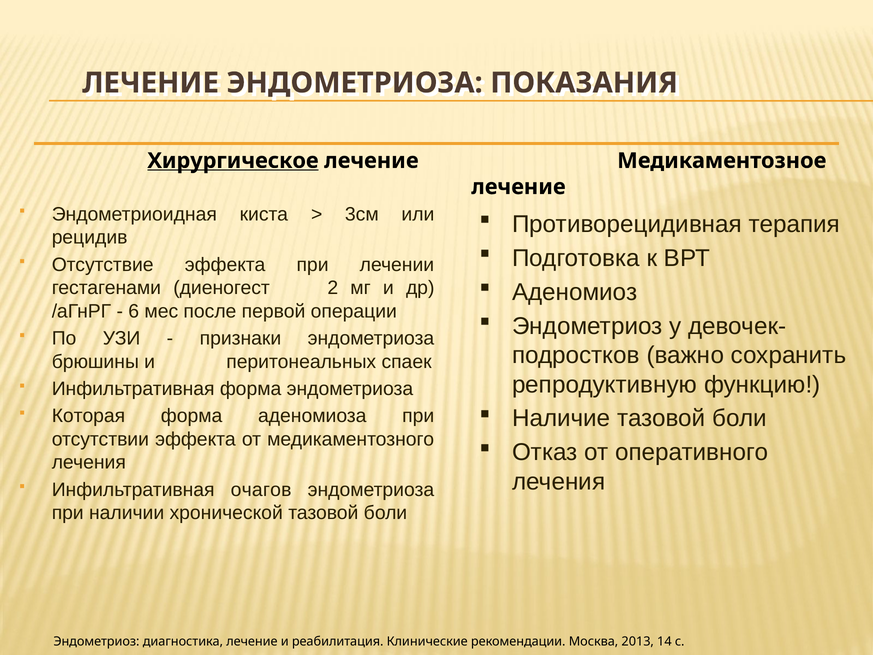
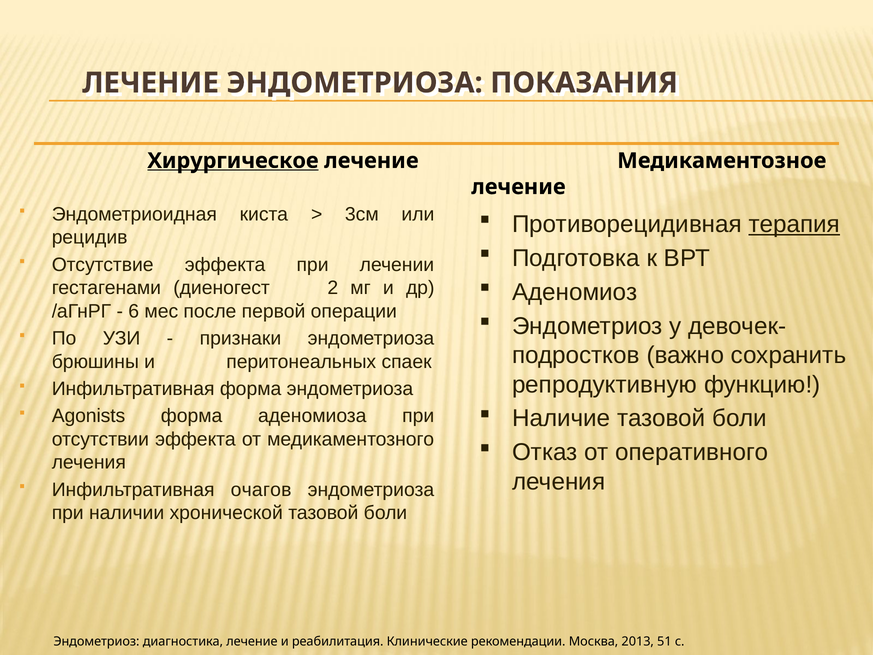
терапия underline: none -> present
Которая: Которая -> Agonists
14: 14 -> 51
